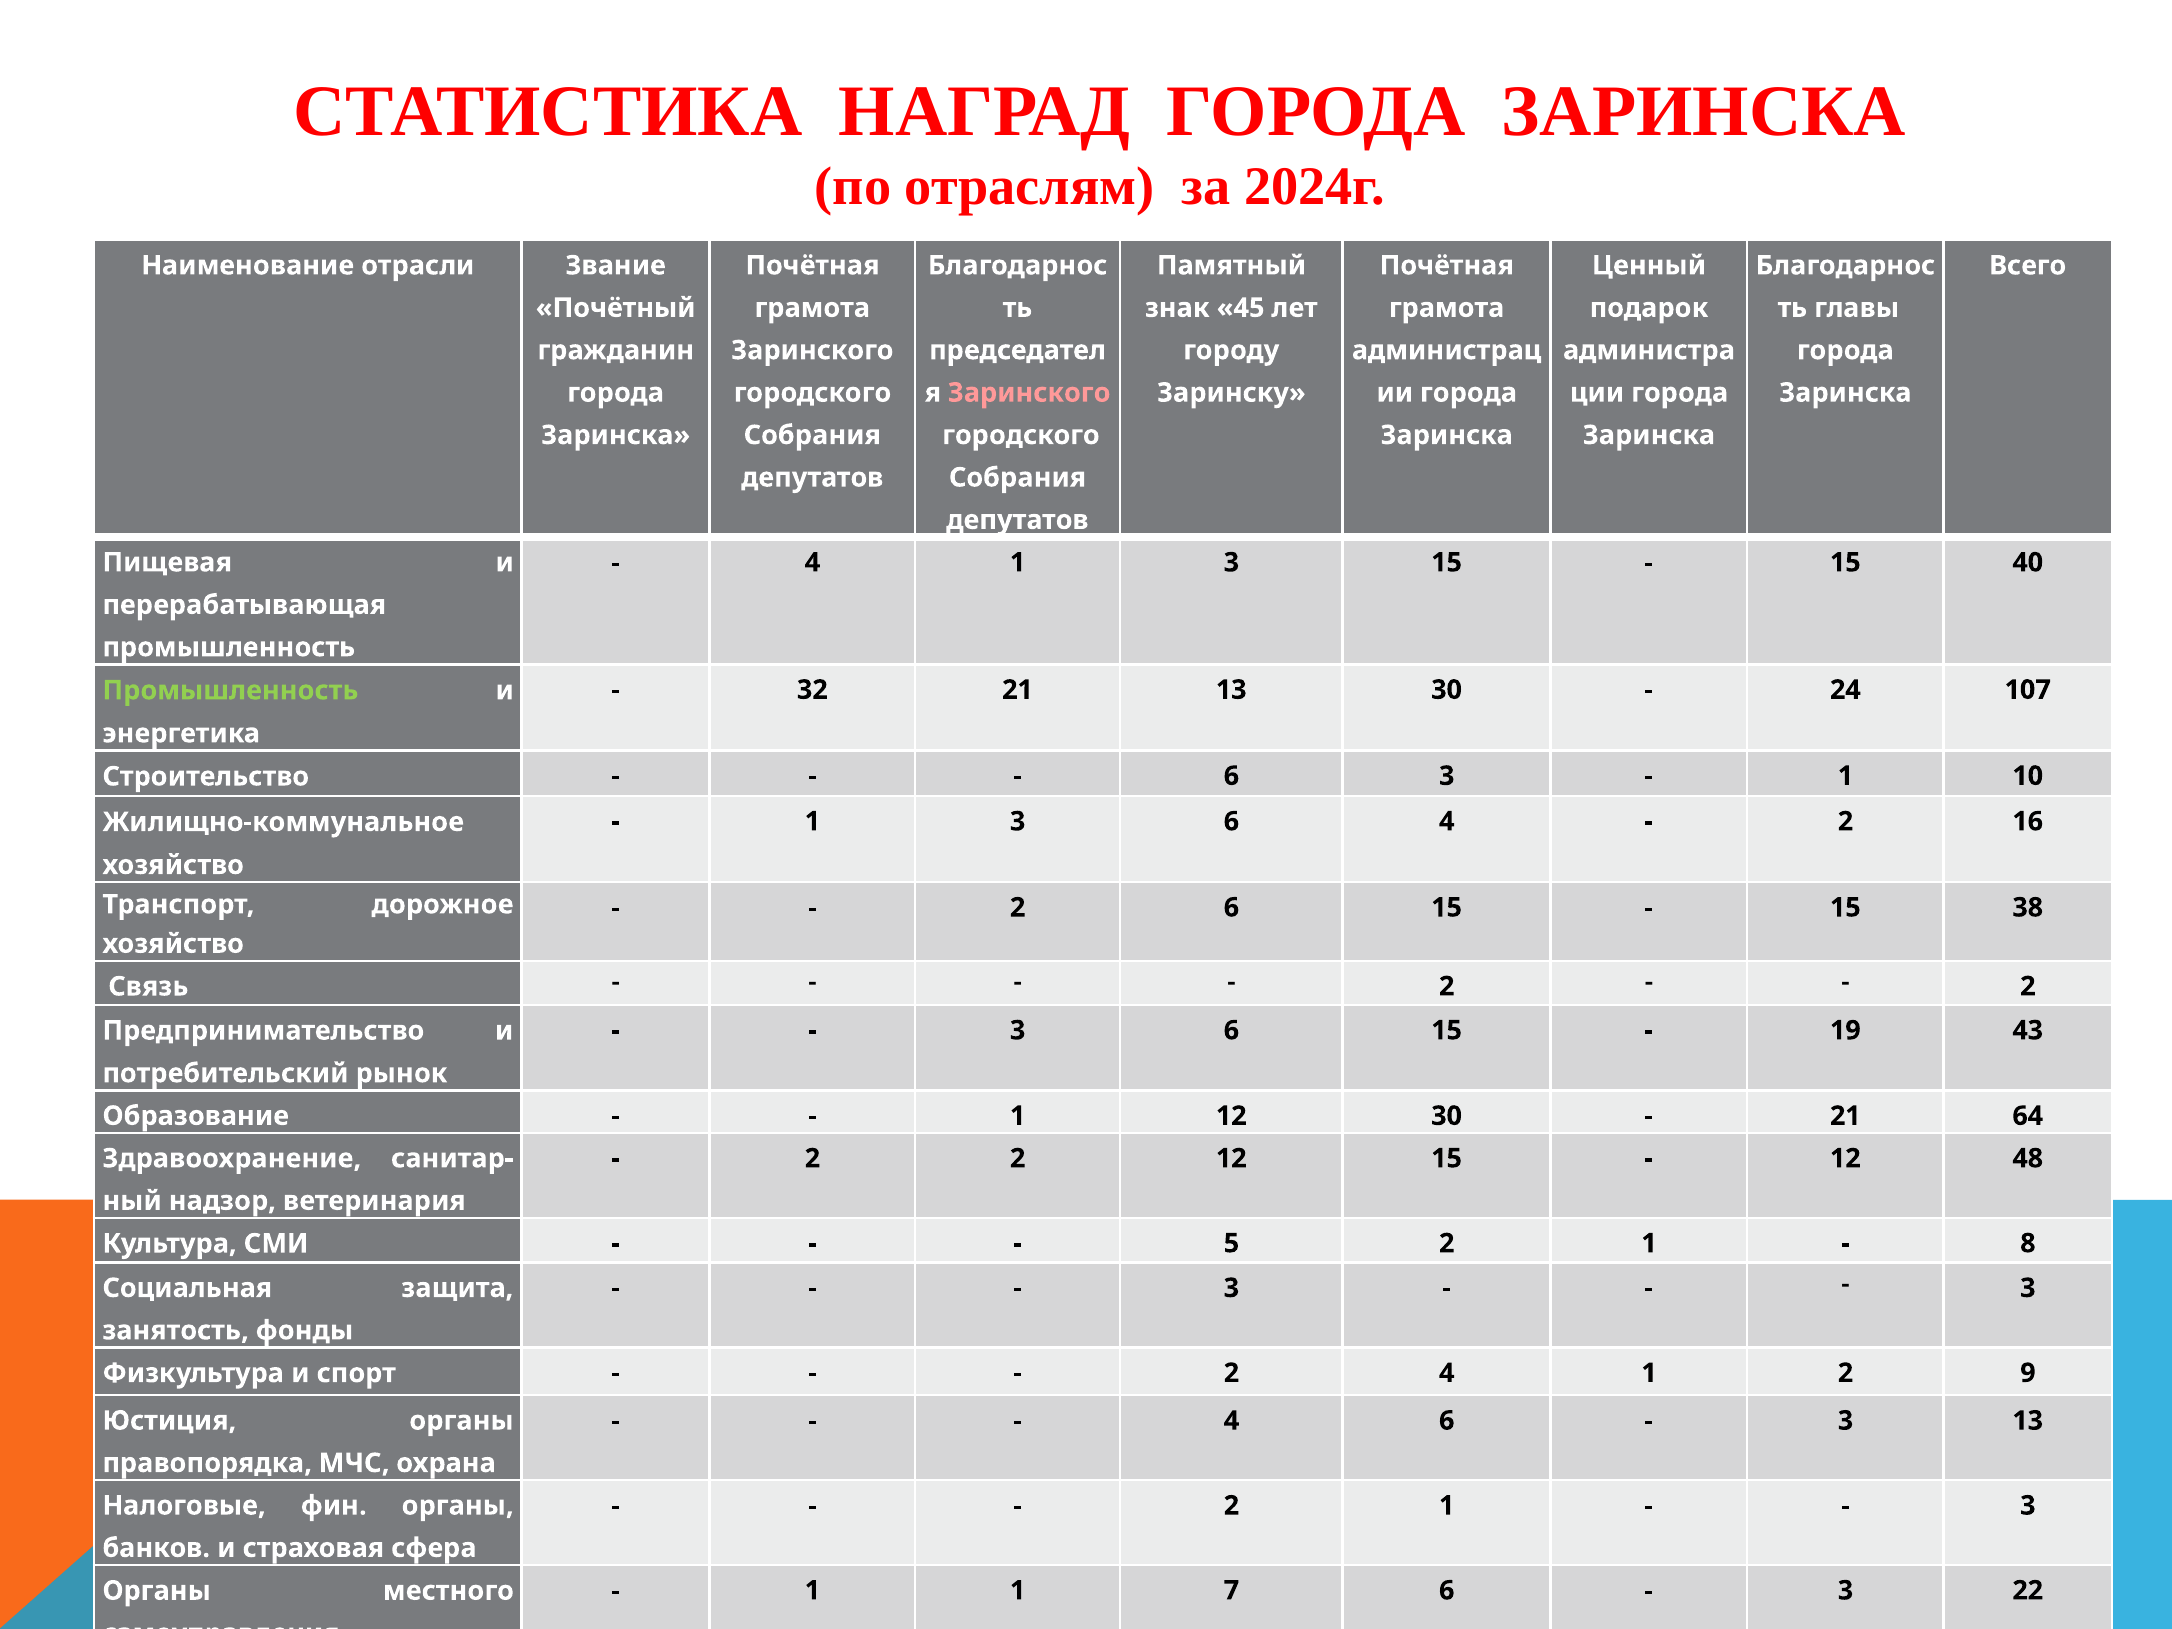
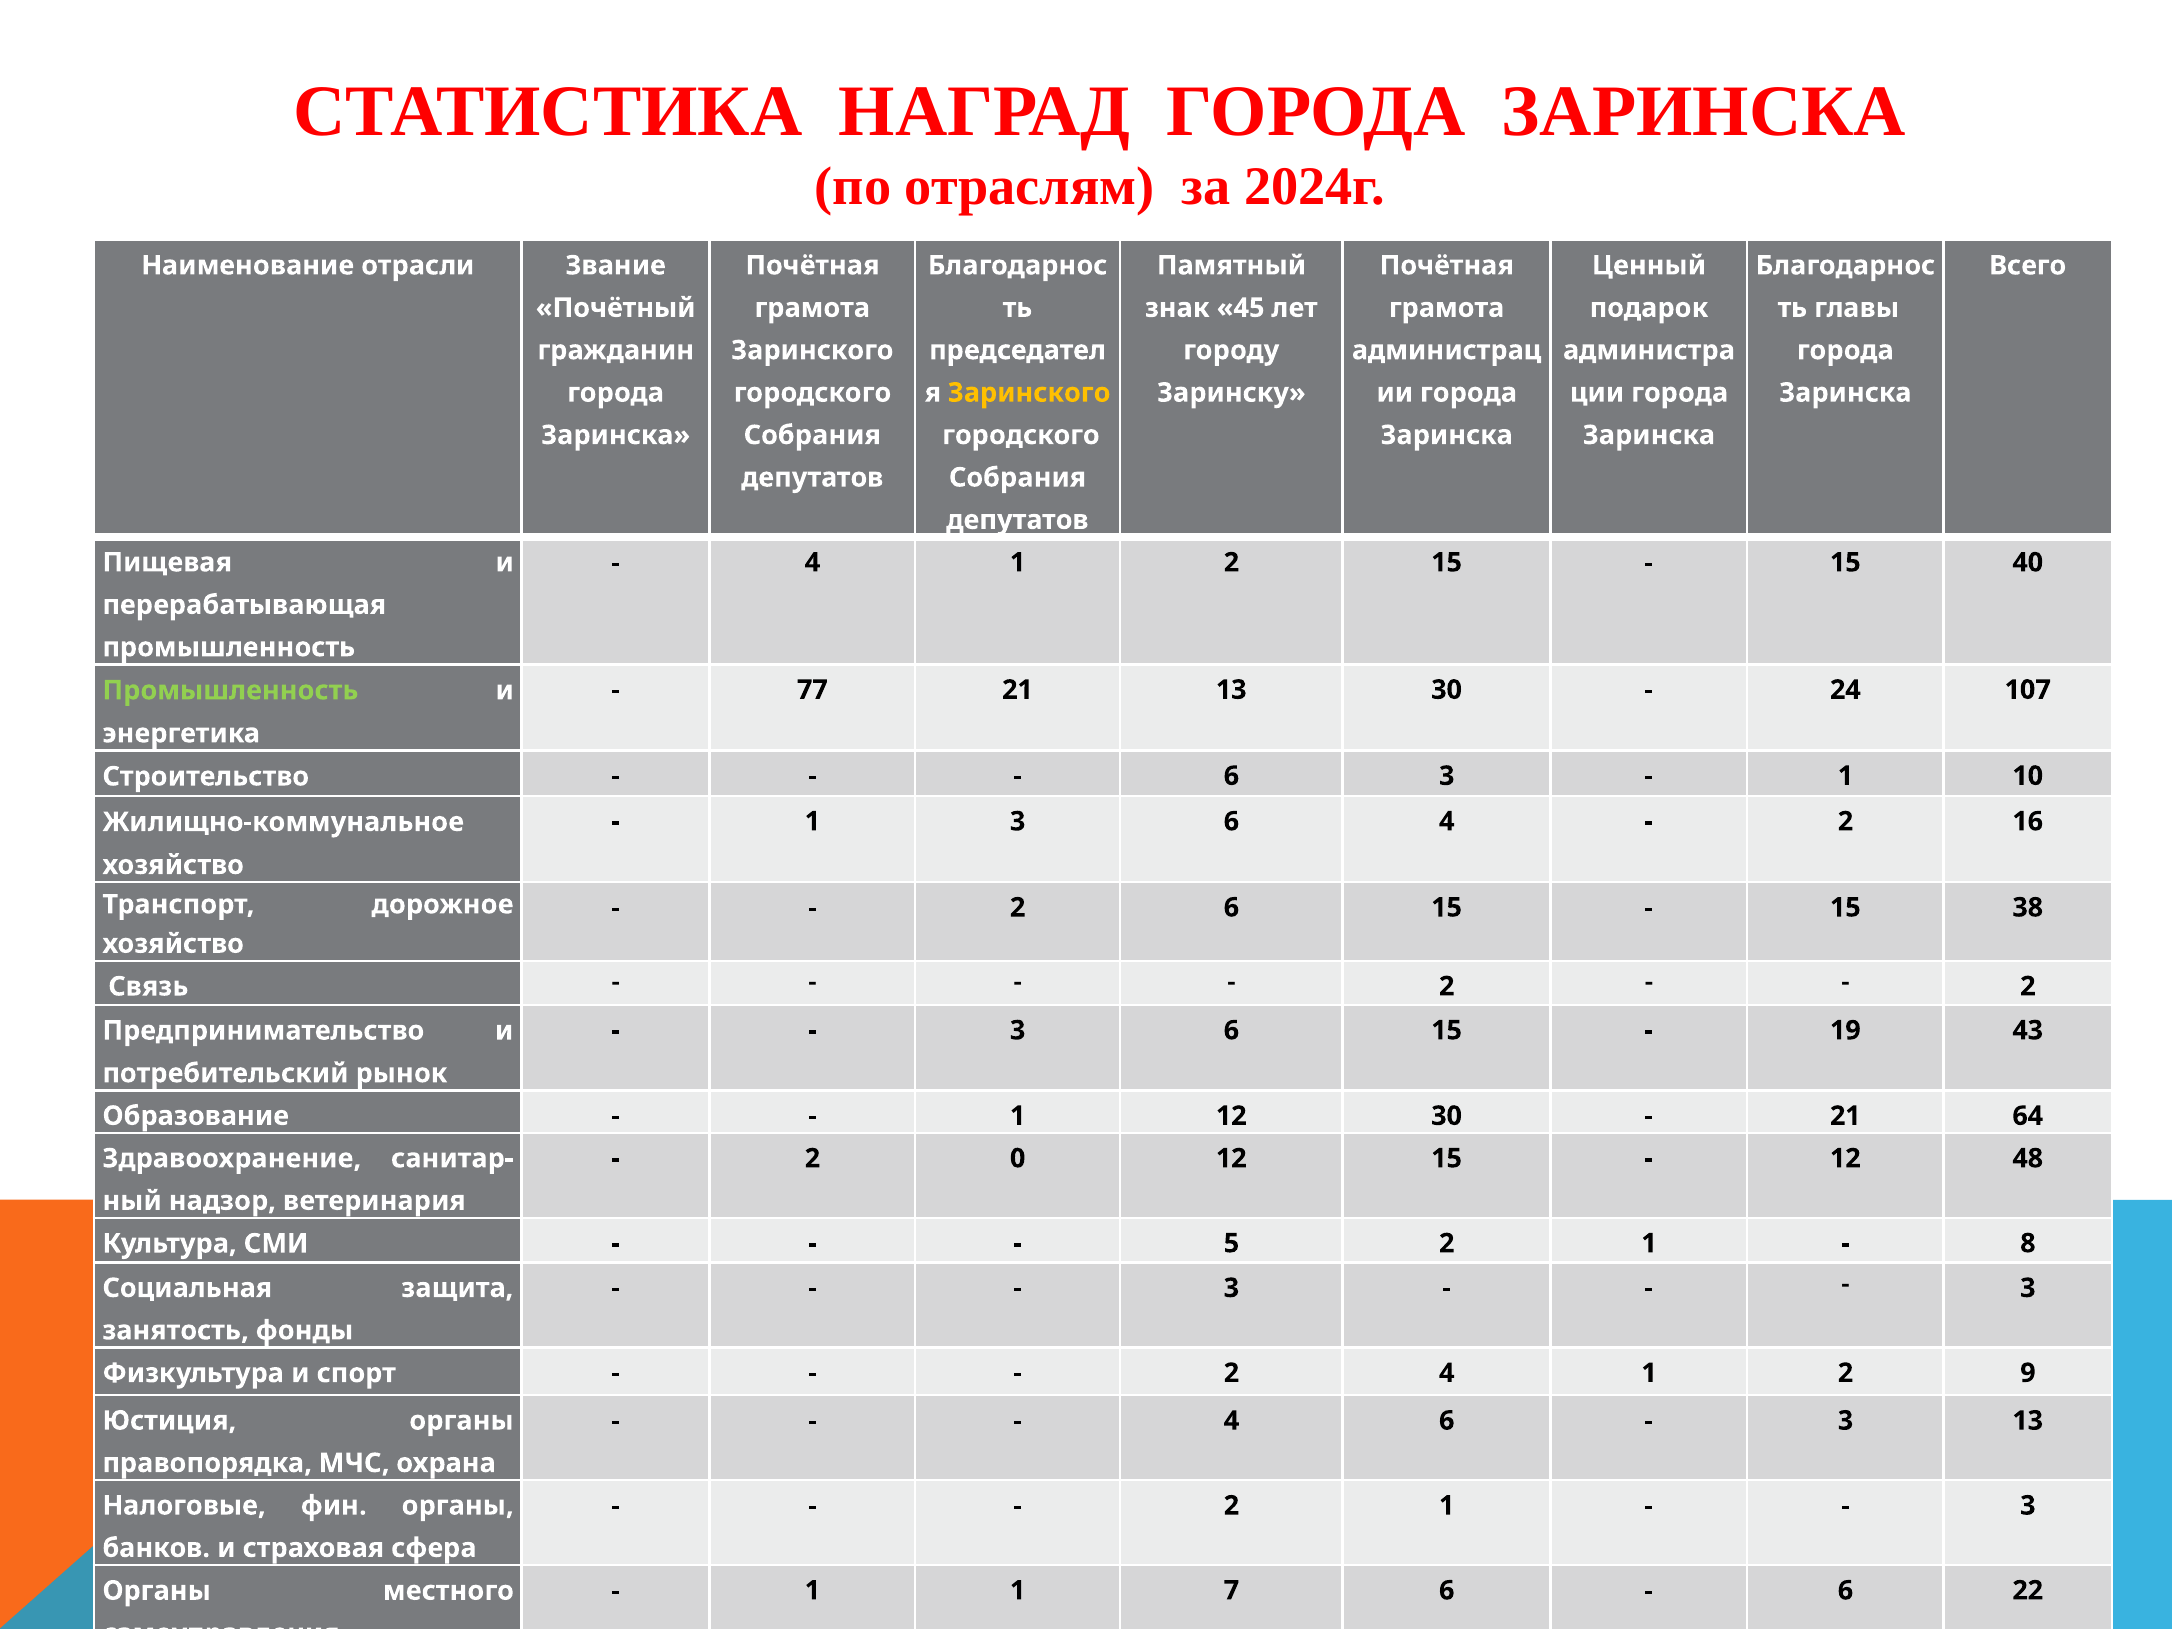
Заринского at (1029, 393) colour: pink -> yellow
3 at (1231, 563): 3 -> 2
32: 32 -> 77
2 2: 2 -> 0
3 at (1846, 1591): 3 -> 6
